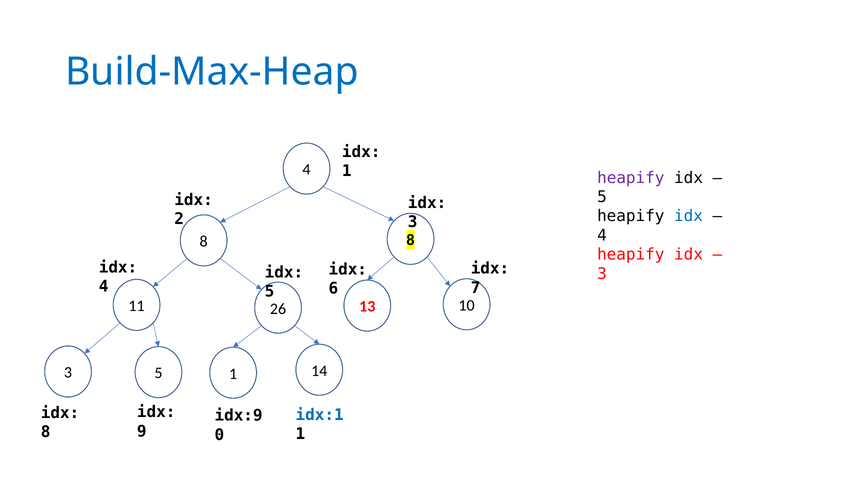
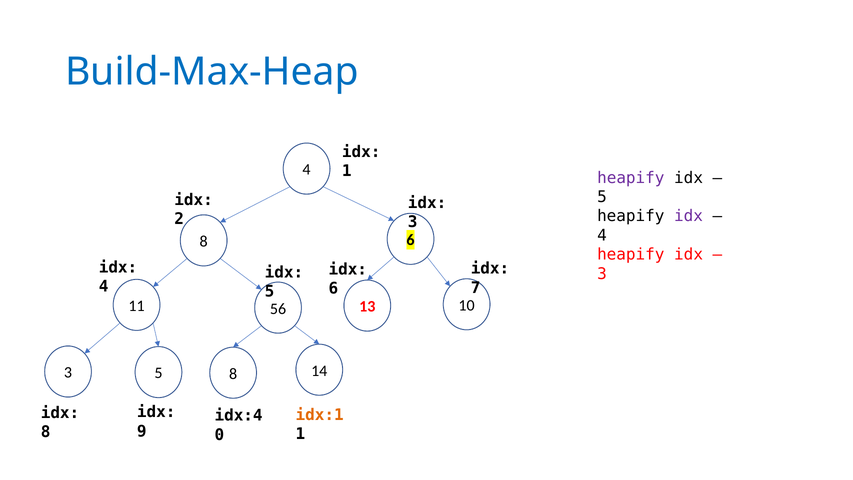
idx at (689, 216) colour: blue -> purple
8 8: 8 -> 6
26: 26 -> 56
5 1: 1 -> 8
idx:1 colour: blue -> orange
idx:9: idx:9 -> idx:4
